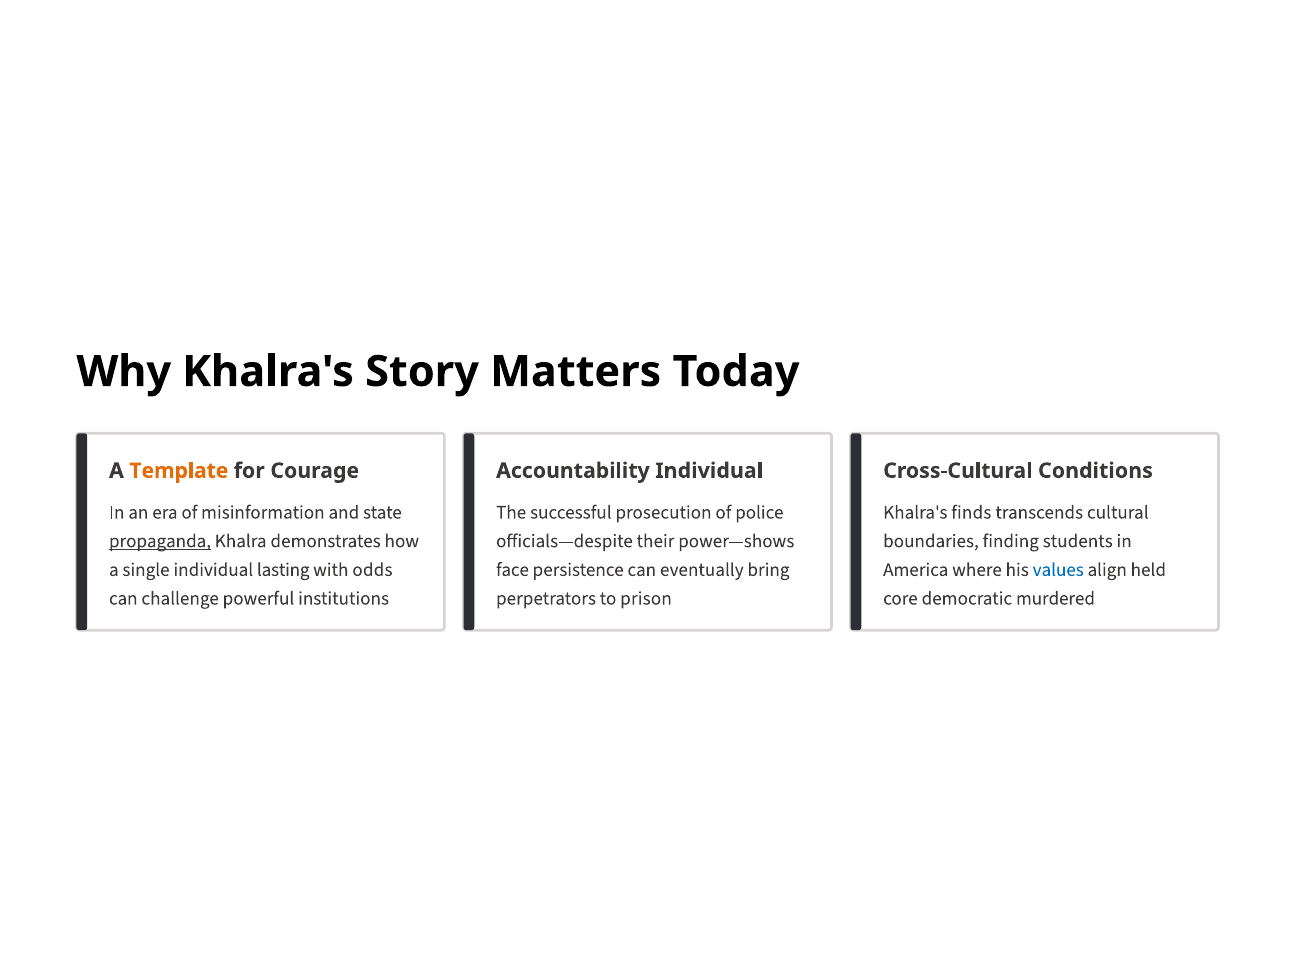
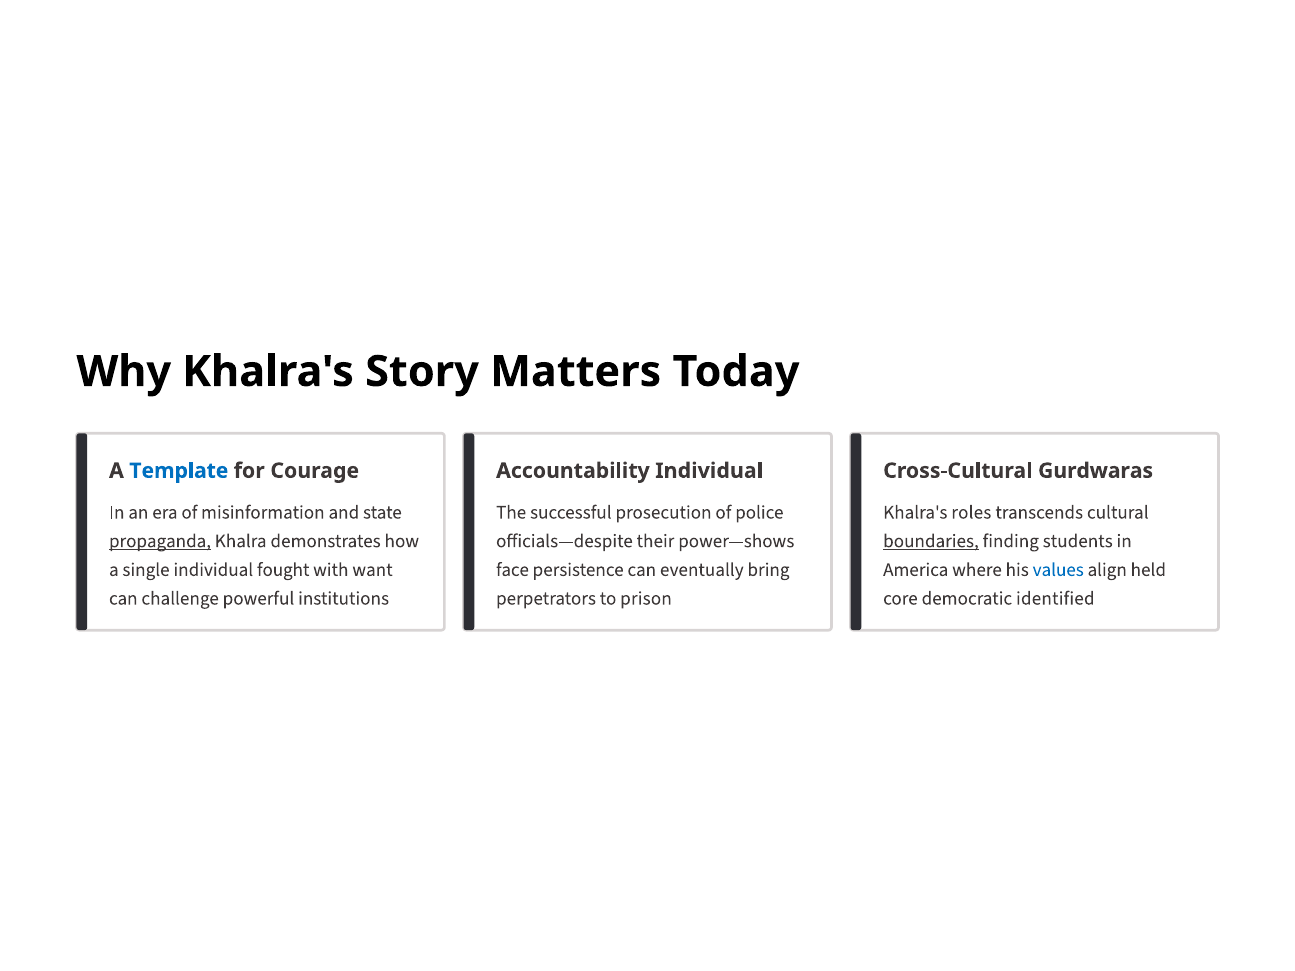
Template colour: orange -> blue
Conditions: Conditions -> Gurdwaras
finds: finds -> roles
boundaries underline: none -> present
lasting: lasting -> fought
odds: odds -> want
murdered: murdered -> identified
